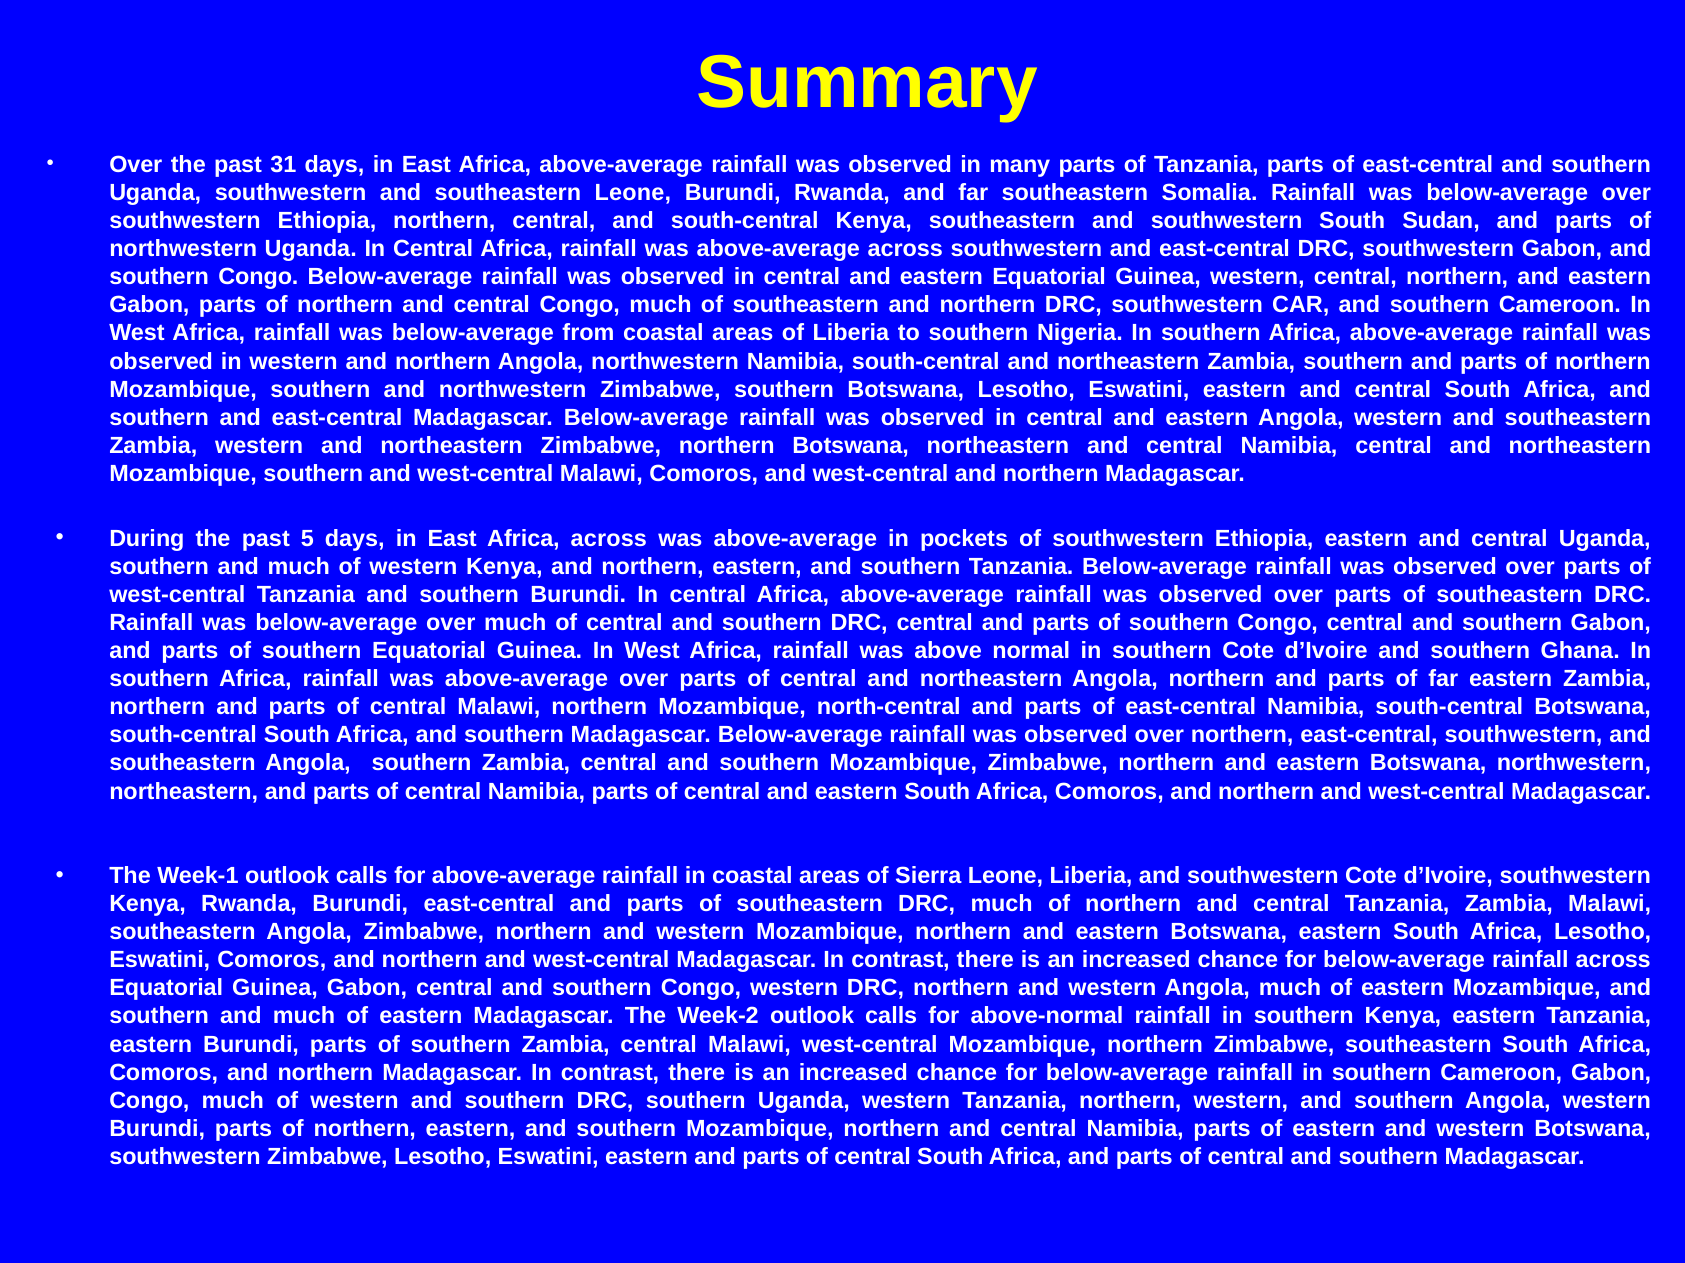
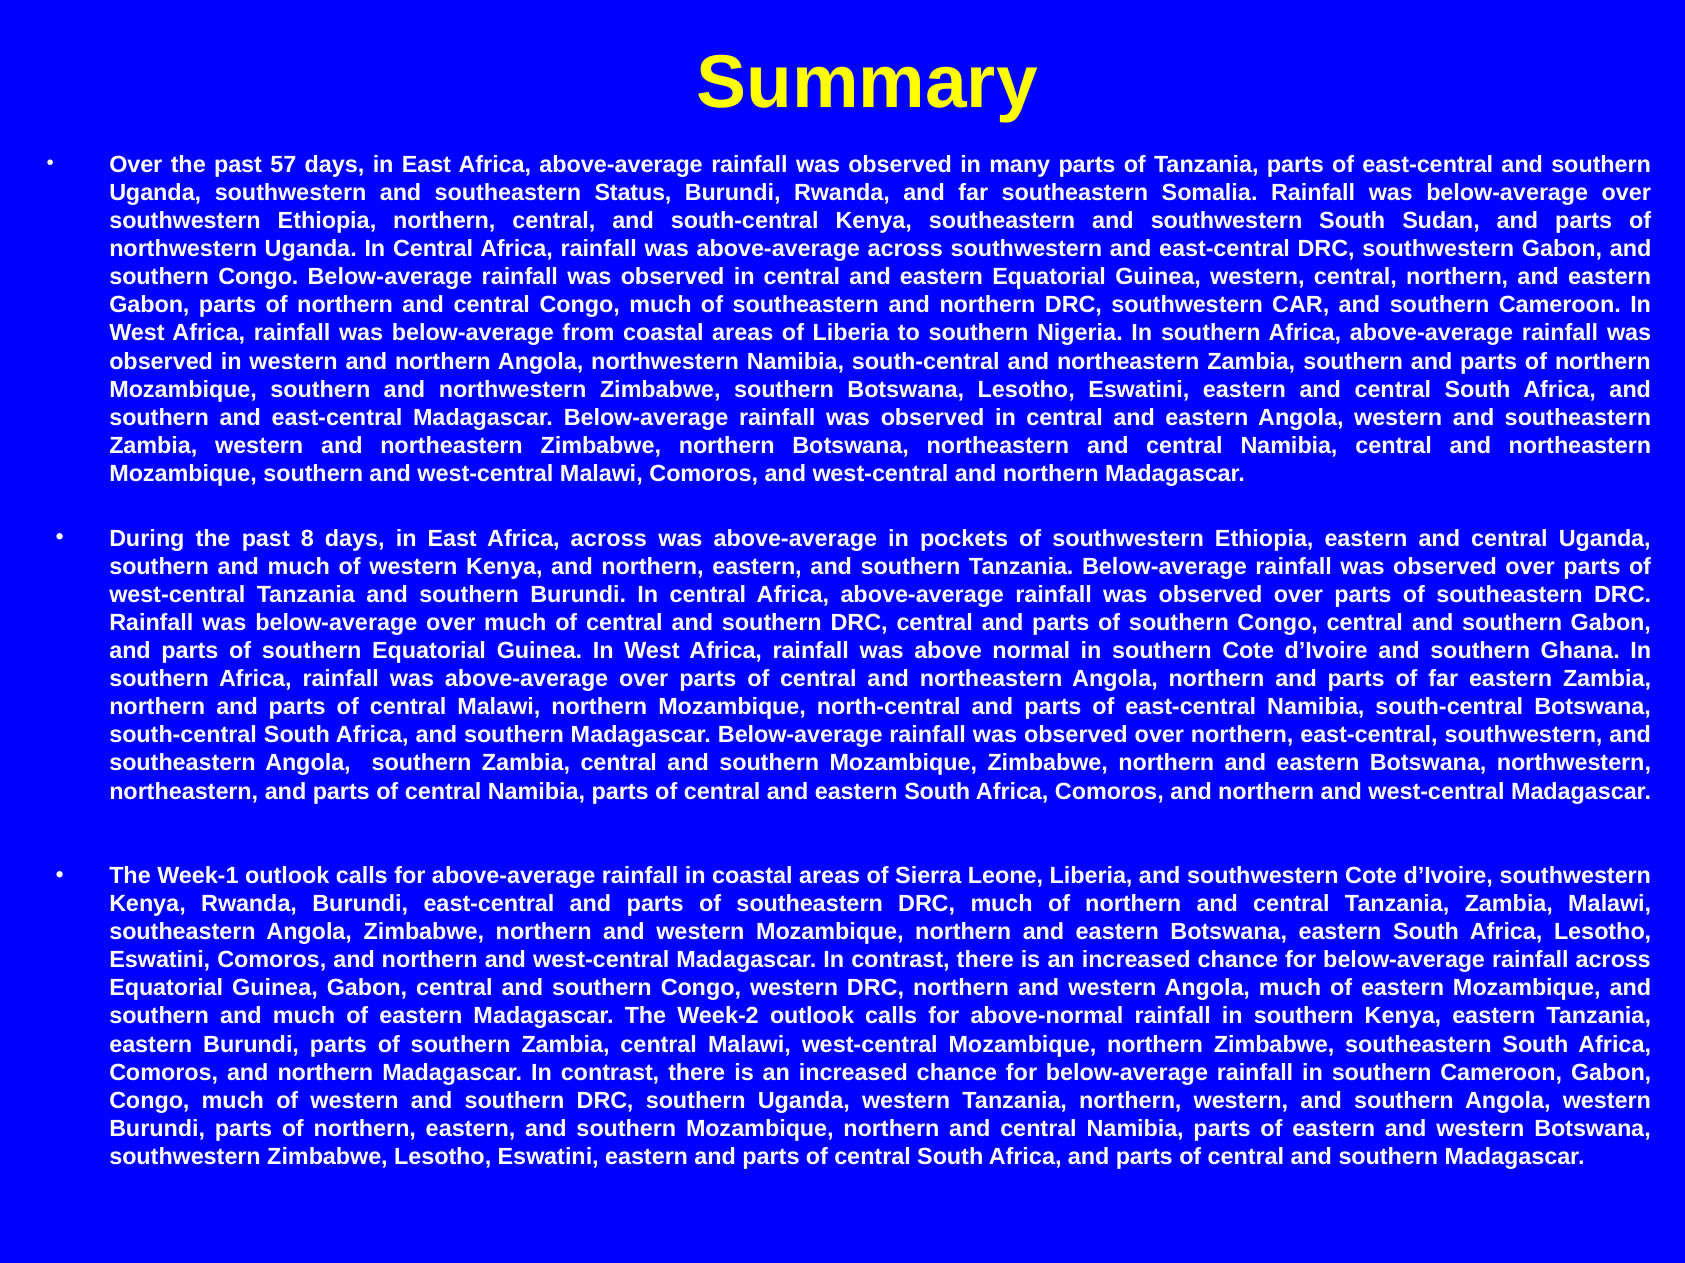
31: 31 -> 57
southeastern Leone: Leone -> Status
5: 5 -> 8
